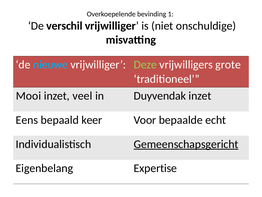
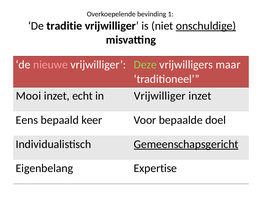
verschil: verschil -> traditie
onschuldige underline: none -> present
nieuwe colour: light blue -> pink
grote: grote -> maar
veel: veel -> echt
in Duyvendak: Duyvendak -> Vrijwilliger
echt: echt -> doel
